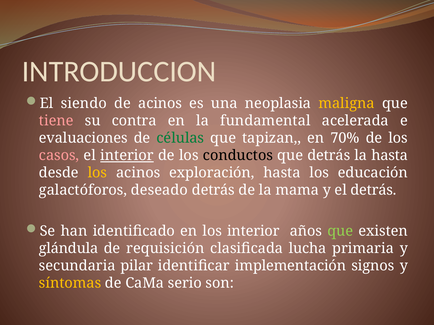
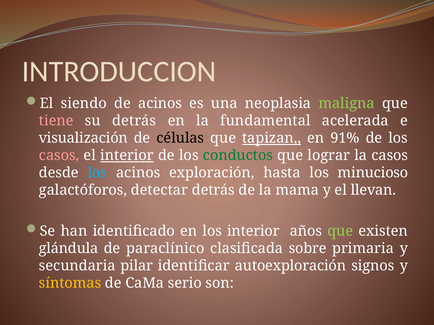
maligna colour: yellow -> light green
su contra: contra -> detrás
evaluaciones: evaluaciones -> visualización
células colour: green -> black
tapizan underline: none -> present
70%: 70% -> 91%
conductos colour: black -> green
que detrás: detrás -> lograr
la hasta: hasta -> casos
los at (97, 173) colour: yellow -> light blue
educación: educación -> minucioso
deseado: deseado -> detectar
el detrás: detrás -> llevan
requisición: requisición -> paraclínico
lucha: lucha -> sobre
implementación: implementación -> autoexploración
